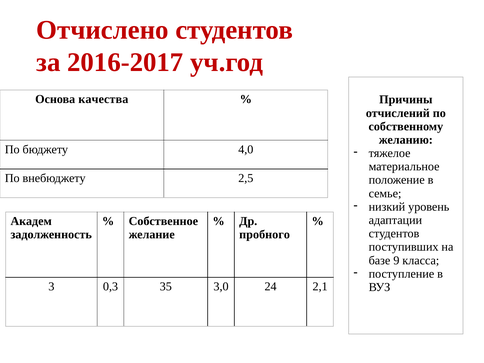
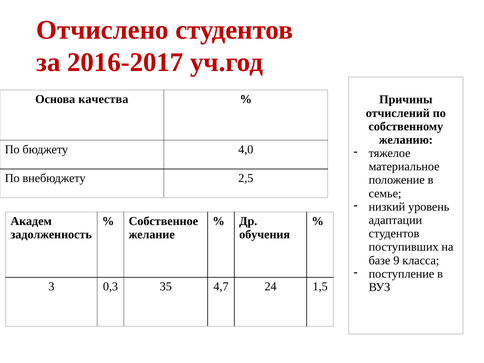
пробного: пробного -> обучения
3,0: 3,0 -> 4,7
2,1: 2,1 -> 1,5
